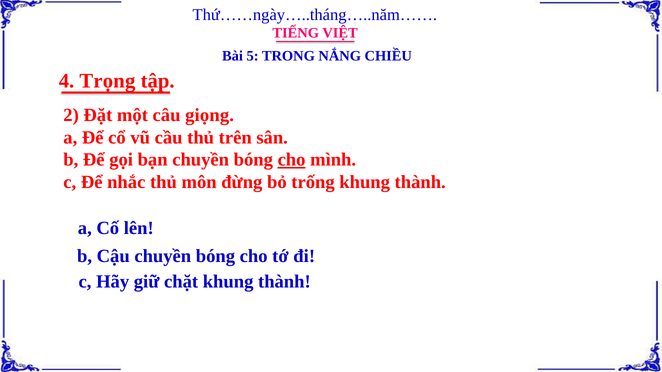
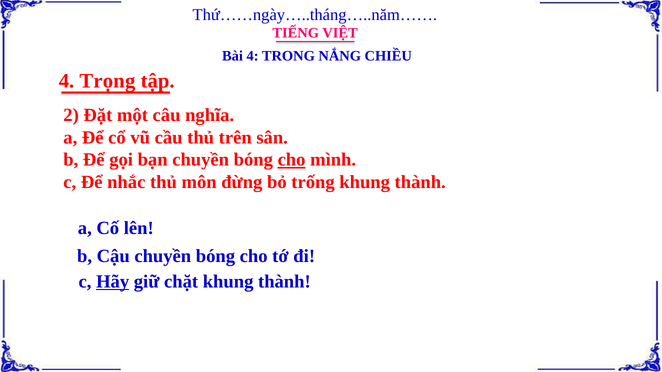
Bài 5: 5 -> 4
giọng: giọng -> nghĩa
Hãy underline: none -> present
